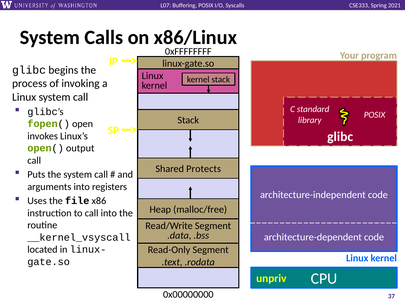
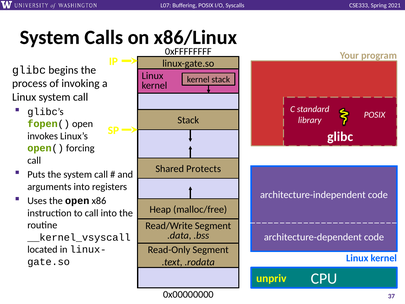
output: output -> forcing
the file: file -> open
